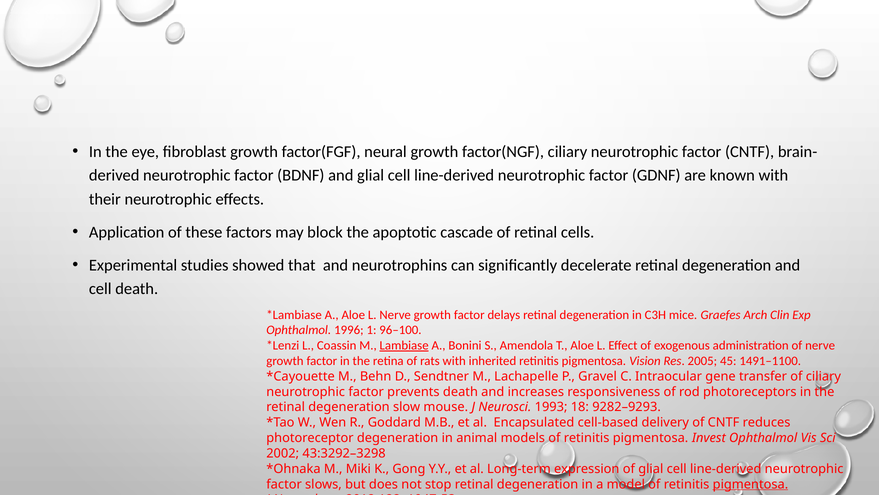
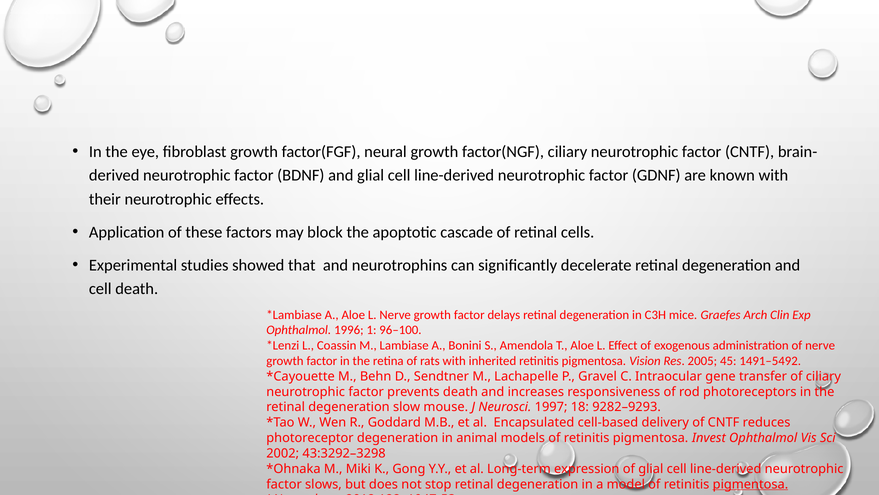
Lambiase underline: present -> none
1491–1100: 1491–1100 -> 1491–5492
1993: 1993 -> 1997
